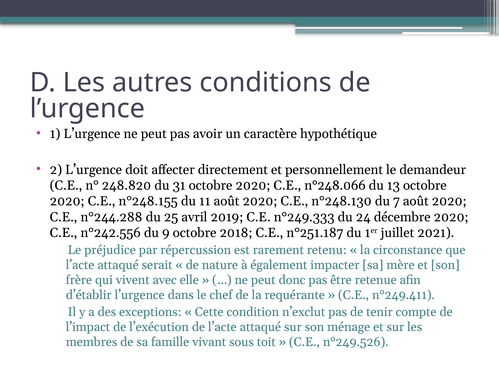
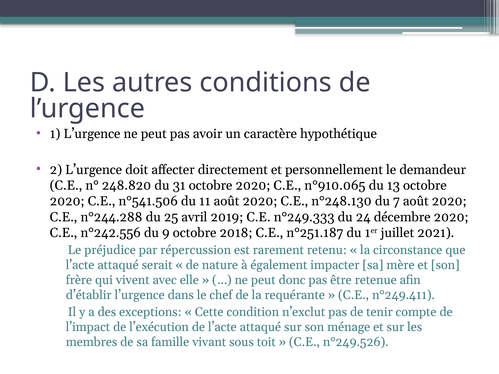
n°248.066: n°248.066 -> n°910.065
n°248.155: n°248.155 -> n°541.506
